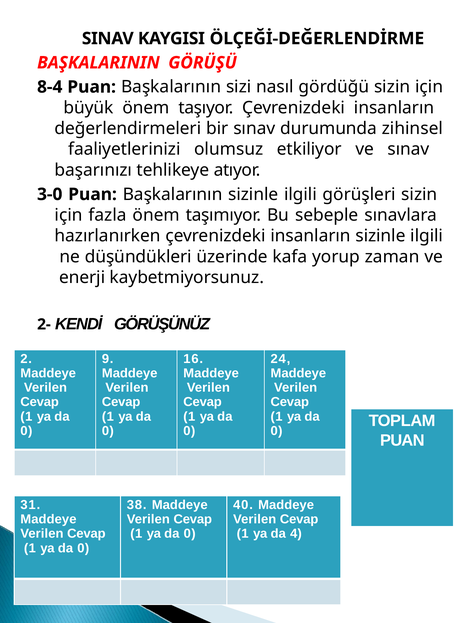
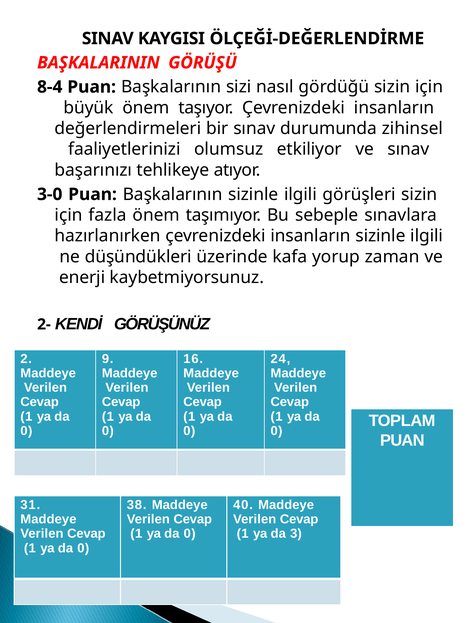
4: 4 -> 3
